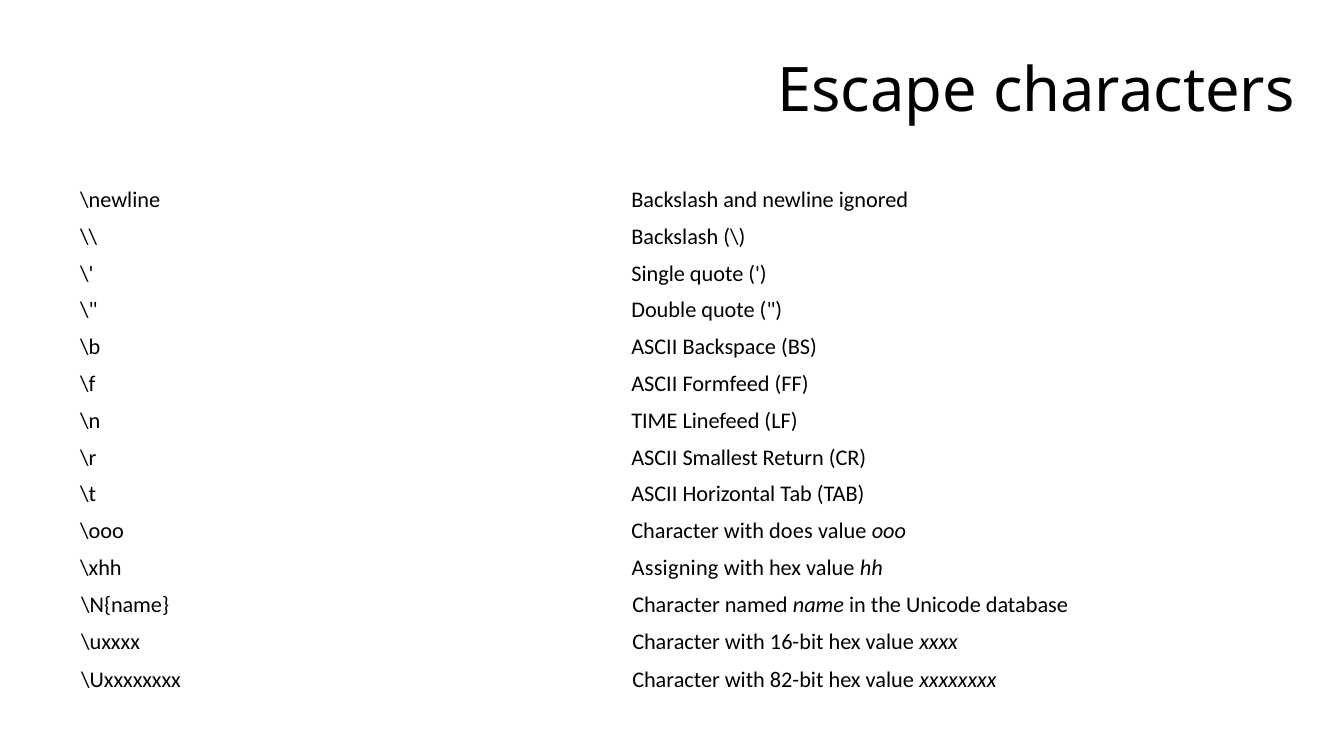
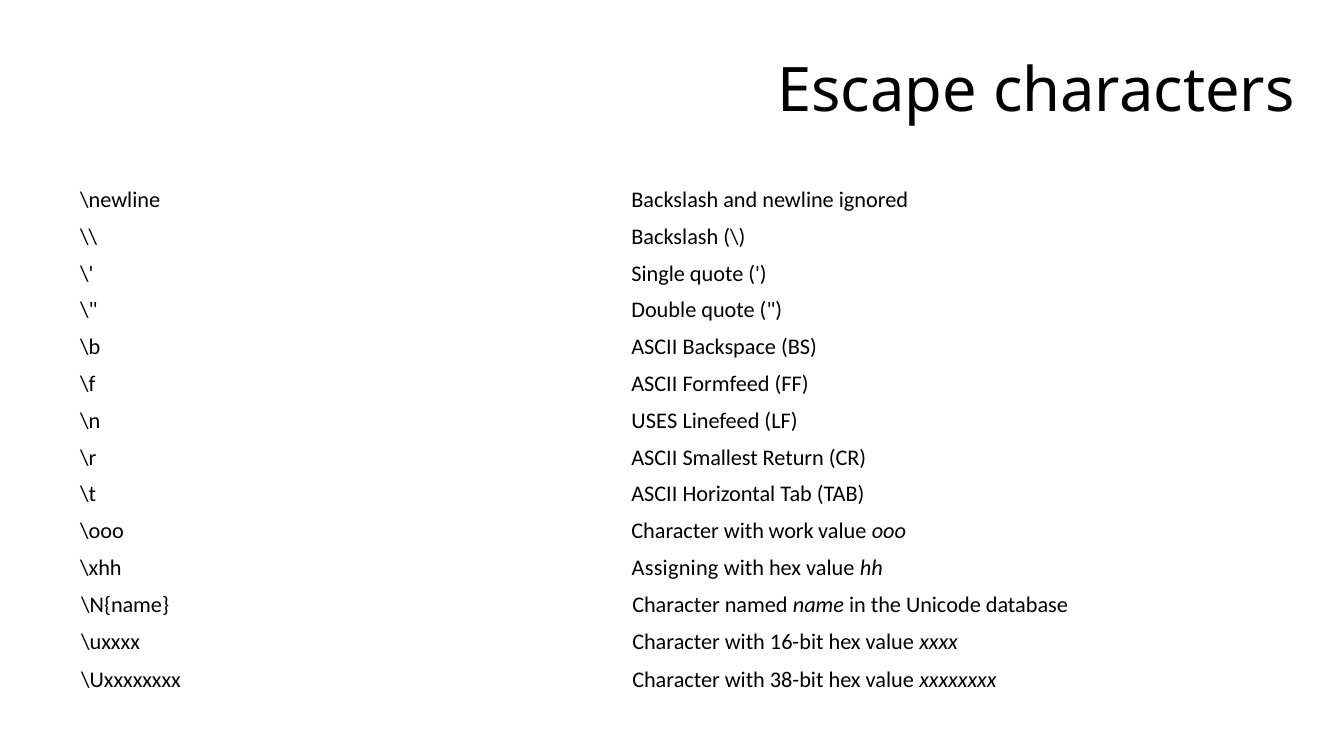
TIME: TIME -> USES
does: does -> work
82-bit: 82-bit -> 38-bit
